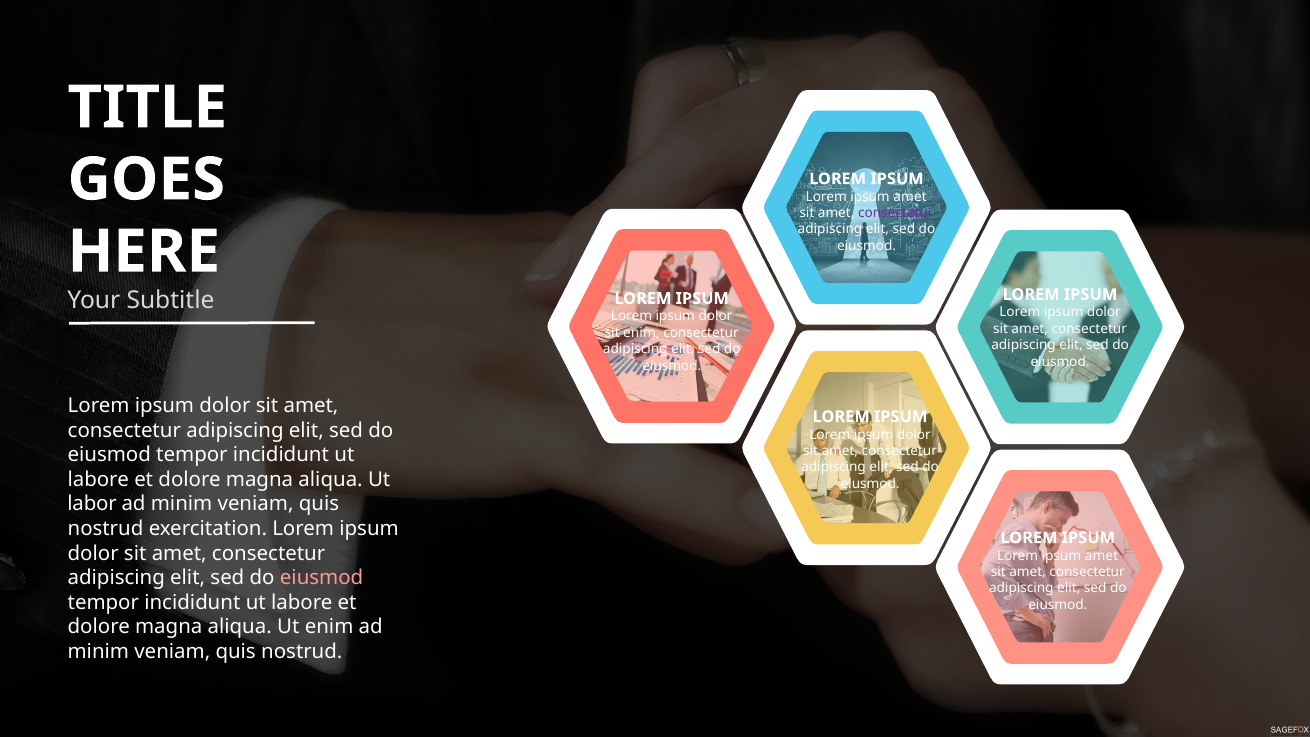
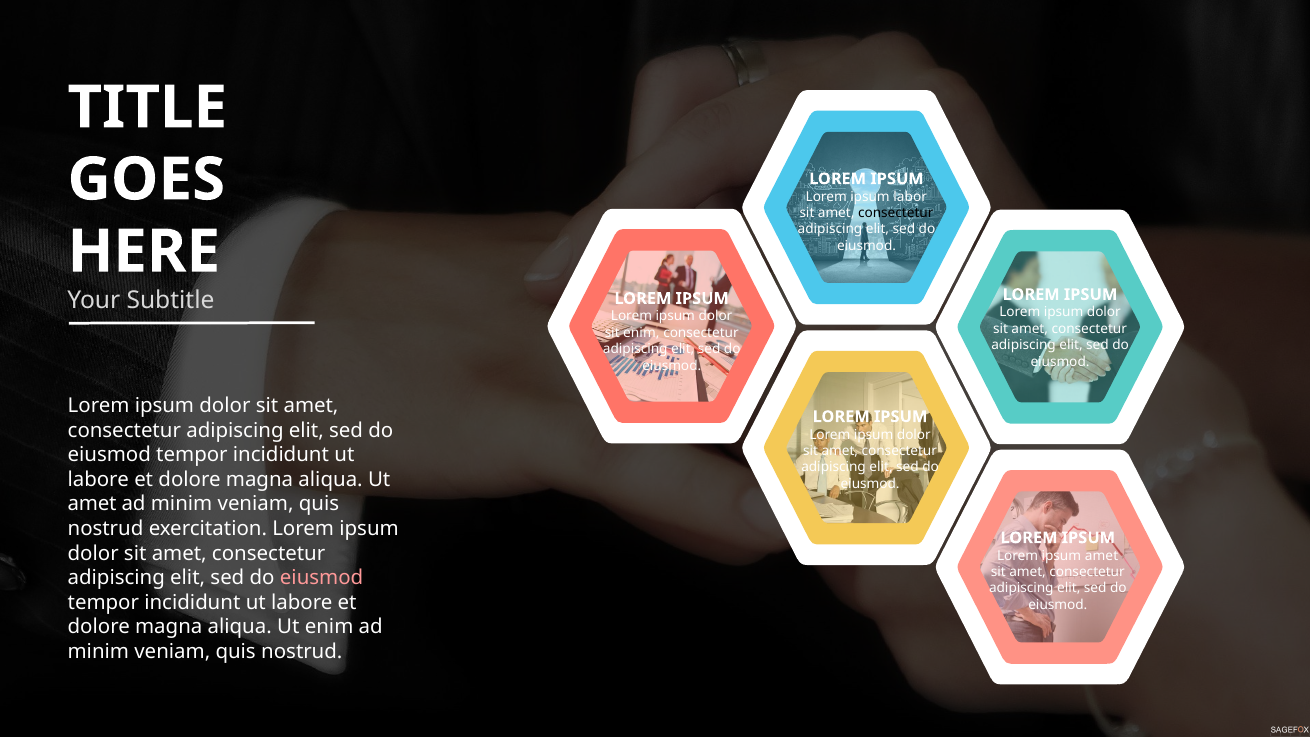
amet at (910, 197): amet -> labor
consectetur at (896, 213) colour: purple -> black
labor at (92, 504): labor -> amet
